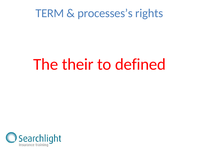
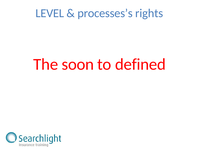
TERM: TERM -> LEVEL
their: their -> soon
